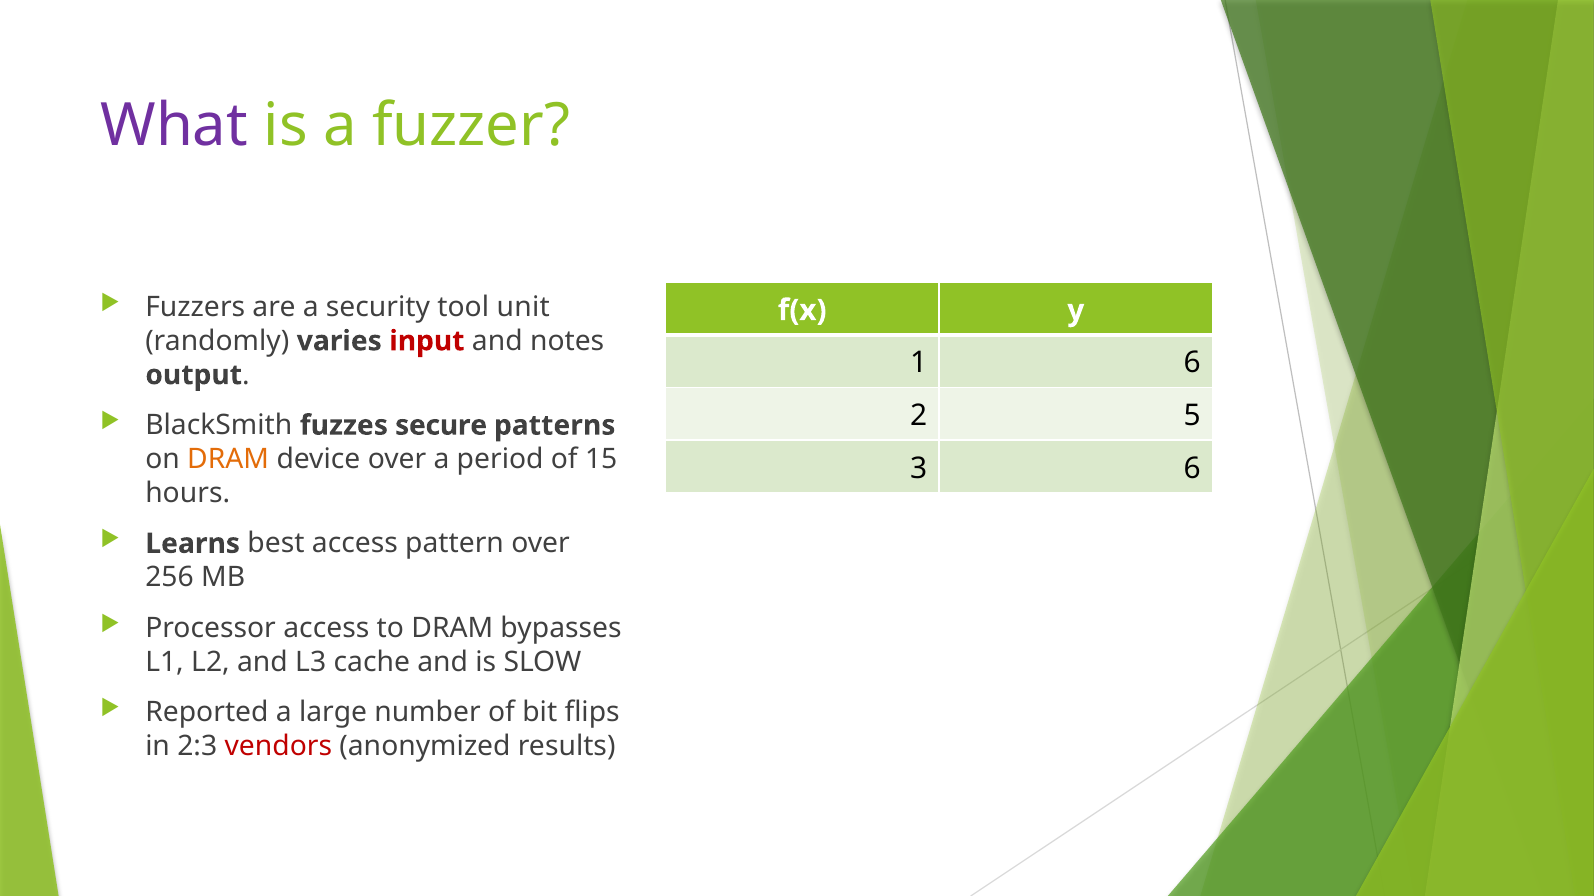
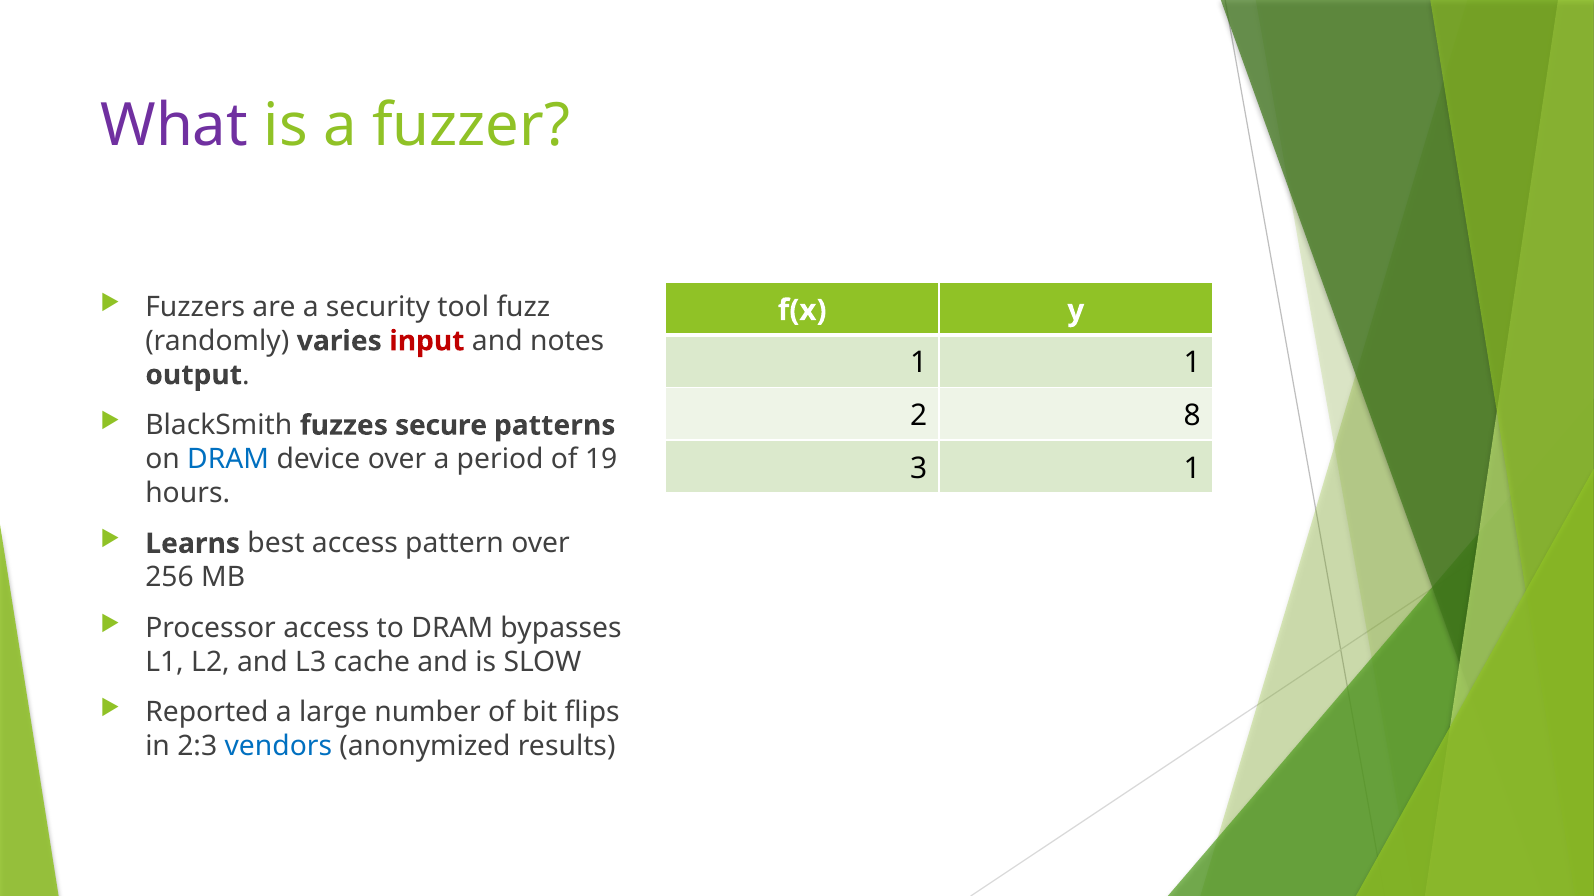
unit: unit -> fuzz
1 6: 6 -> 1
5: 5 -> 8
DRAM at (228, 460) colour: orange -> blue
15: 15 -> 19
3 6: 6 -> 1
vendors colour: red -> blue
